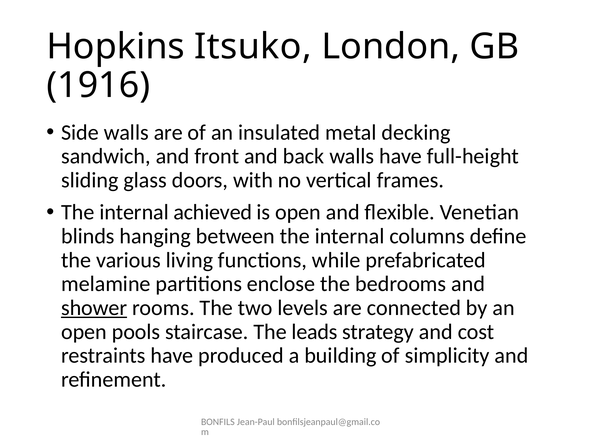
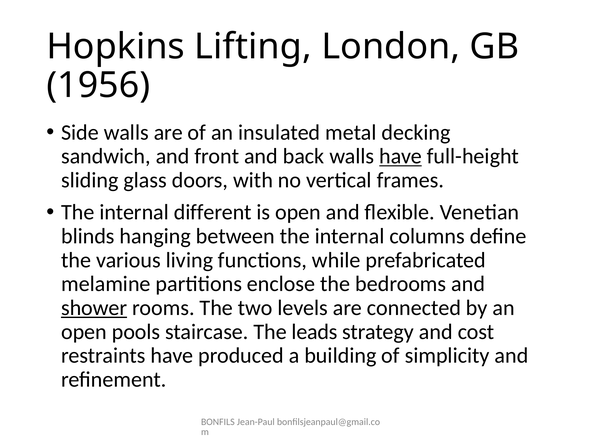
Itsuko: Itsuko -> Lifting
1916: 1916 -> 1956
have at (401, 156) underline: none -> present
achieved: achieved -> different
